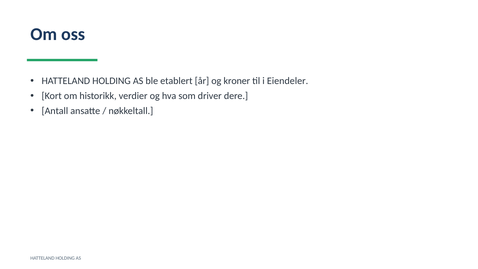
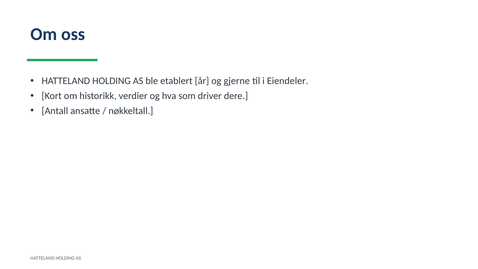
kroner: kroner -> gjerne
